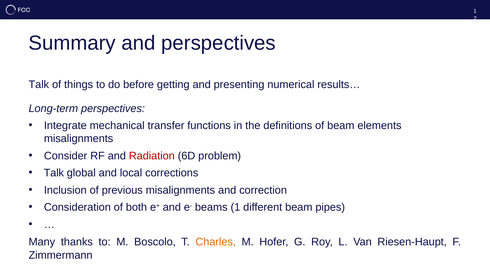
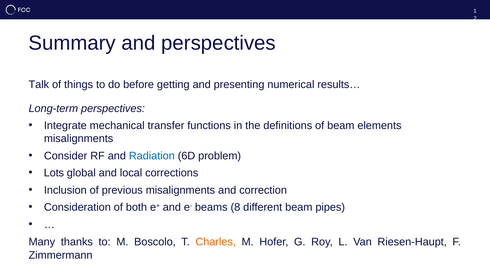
Radiation colour: red -> blue
Talk at (54, 173): Talk -> Lots
beams 1: 1 -> 8
